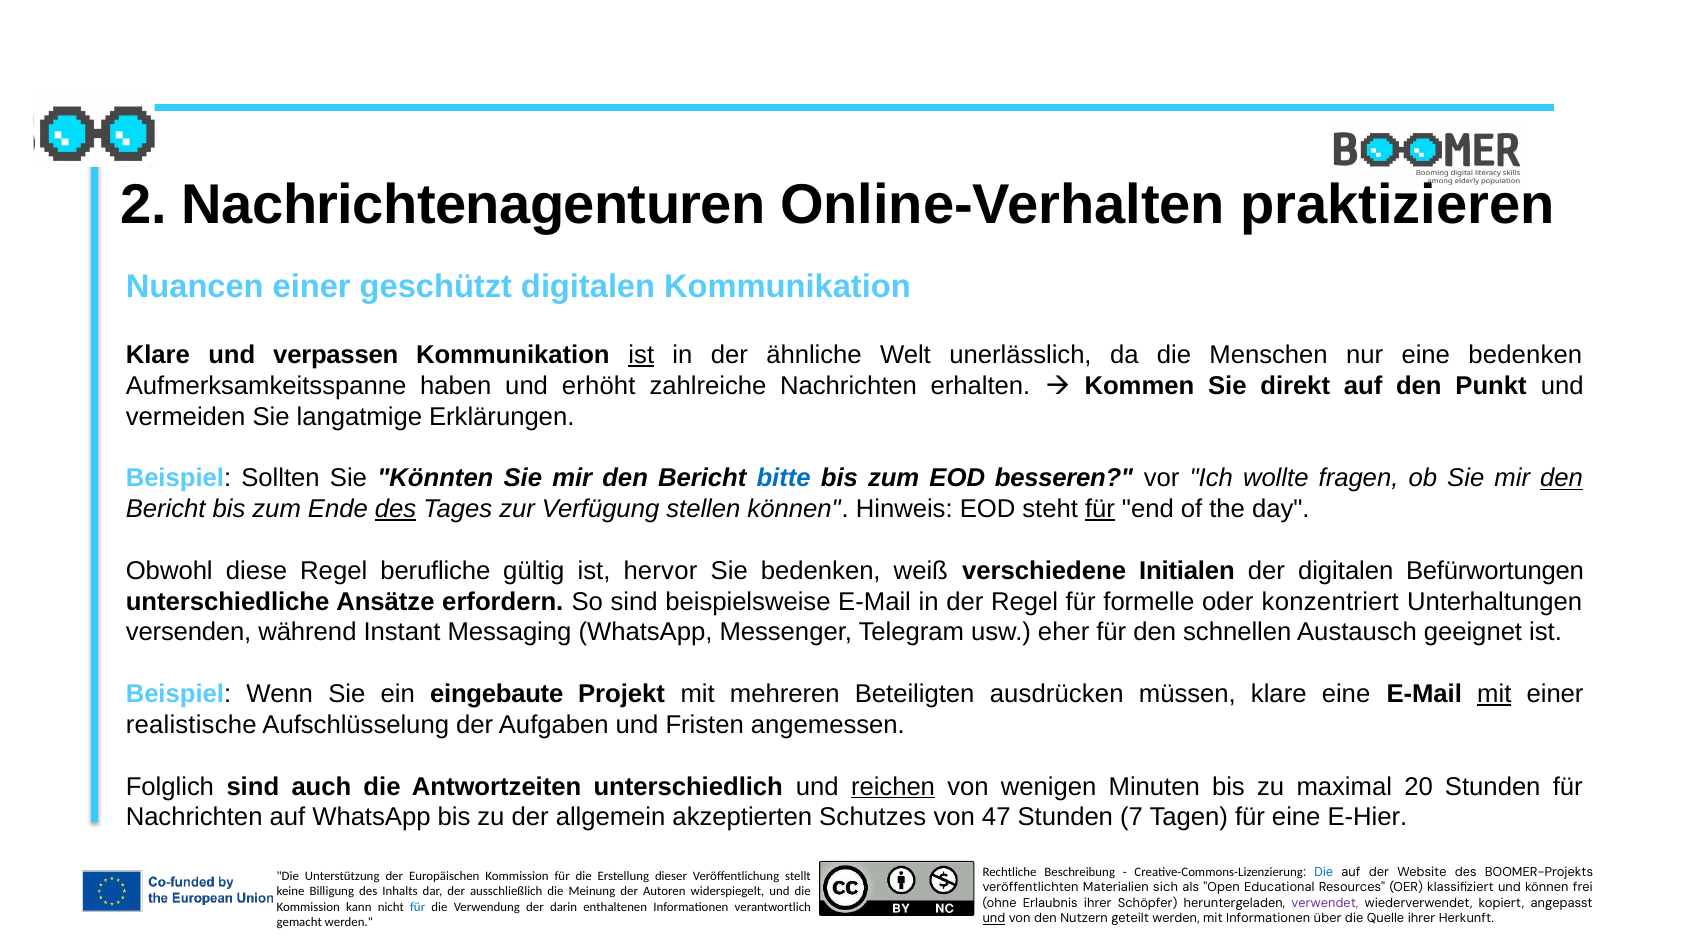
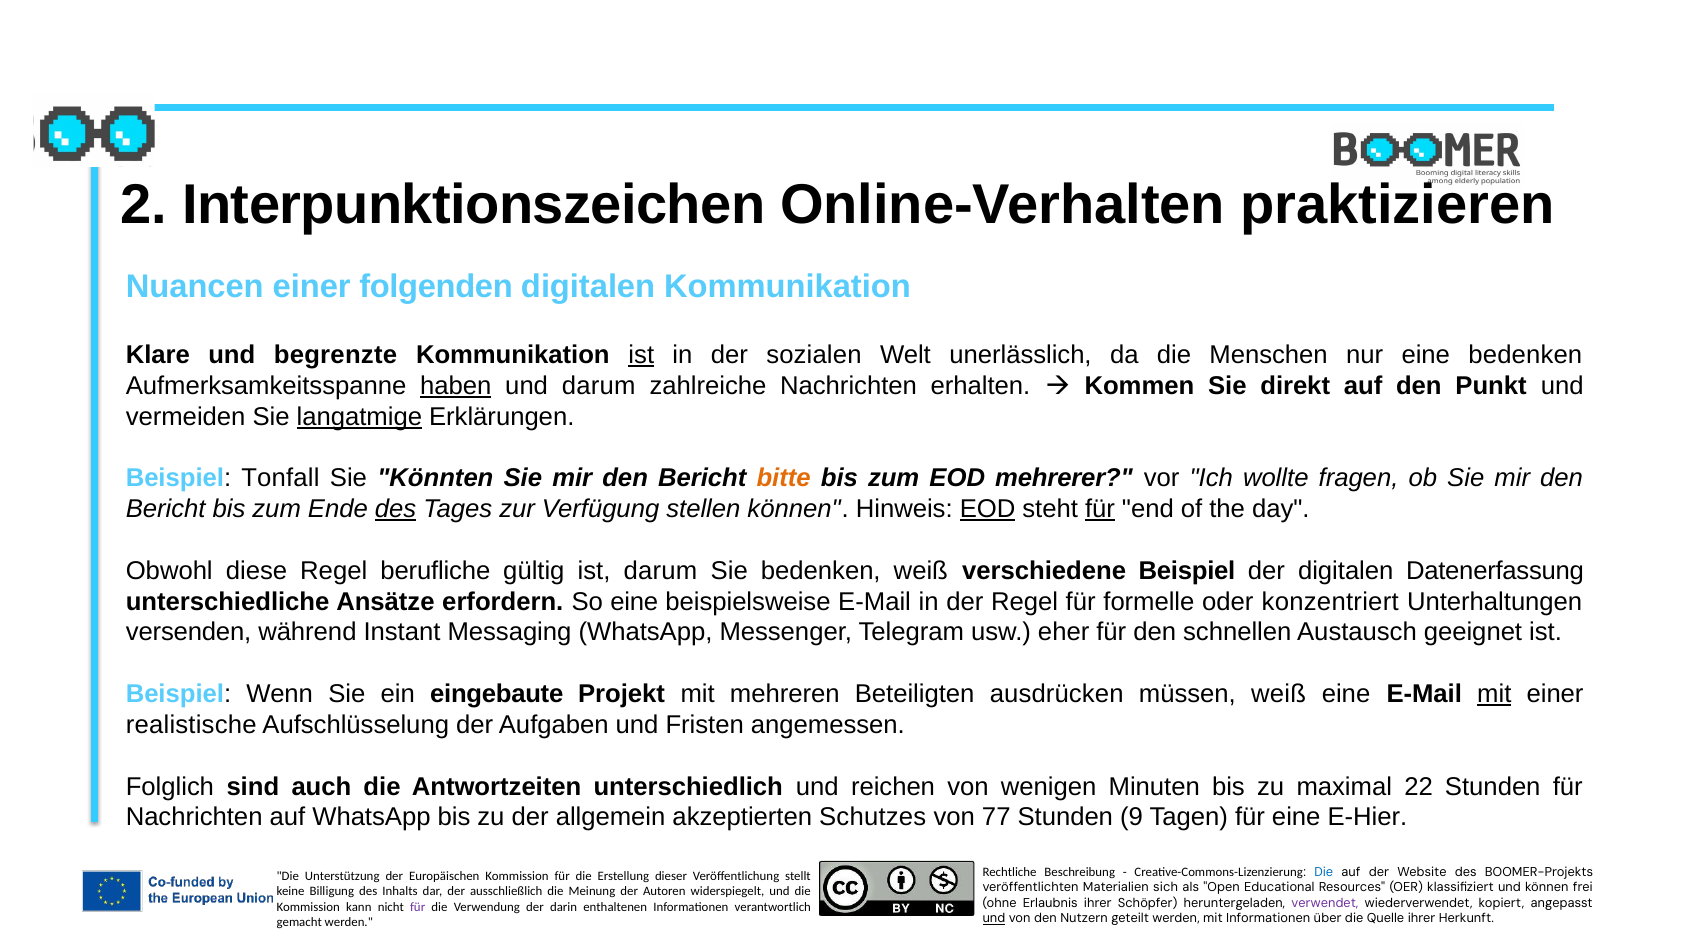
Nachrichtenagenturen: Nachrichtenagenturen -> Interpunktionszeichen
geschützt: geschützt -> folgenden
verpassen: verpassen -> begrenzte
ähnliche: ähnliche -> sozialen
haben underline: none -> present
und erhöht: erhöht -> darum
langatmige underline: none -> present
Sollten: Sollten -> Tonfall
bitte colour: blue -> orange
besseren: besseren -> mehrerer
den at (1562, 478) underline: present -> none
EOD at (988, 509) underline: none -> present
ist hervor: hervor -> darum
verschiedene Initialen: Initialen -> Beispiel
Befürwortungen: Befürwortungen -> Datenerfassung
So sind: sind -> eine
müssen klare: klare -> weiß
reichen underline: present -> none
20: 20 -> 22
47: 47 -> 77
7: 7 -> 9
für at (418, 907) colour: blue -> purple
